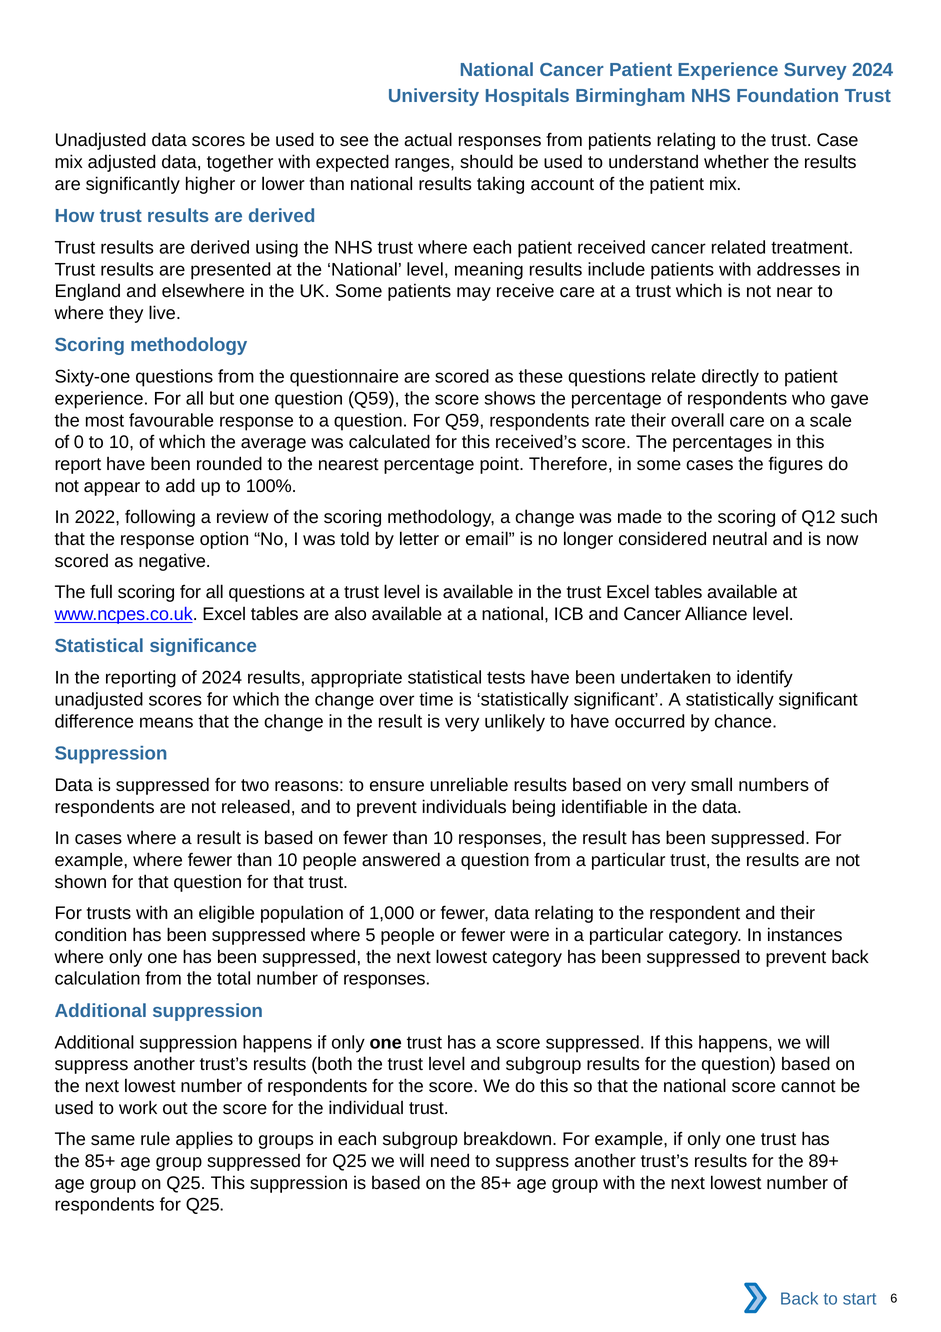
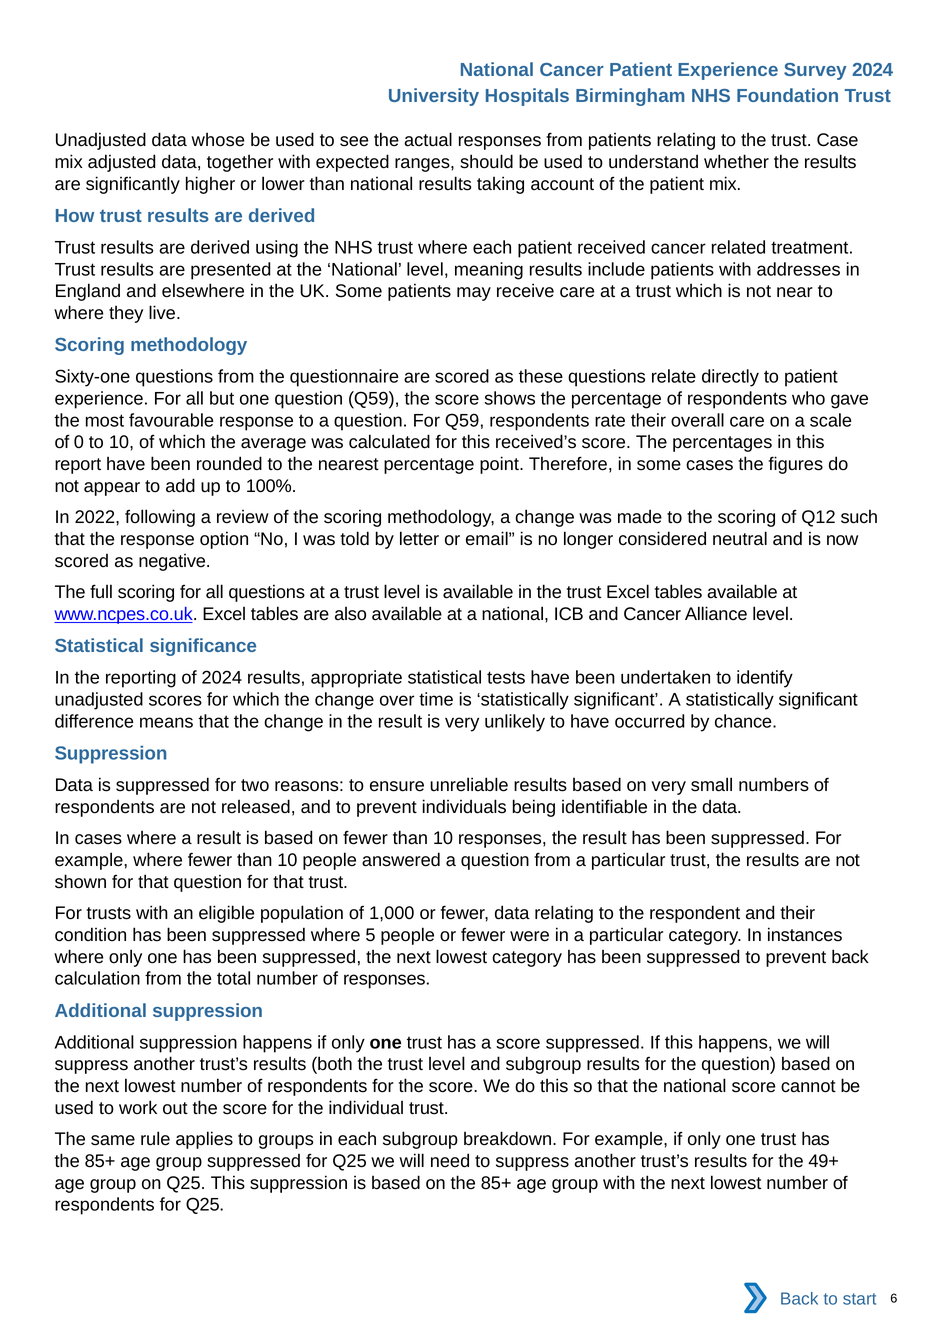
data scores: scores -> whose
89+: 89+ -> 49+
